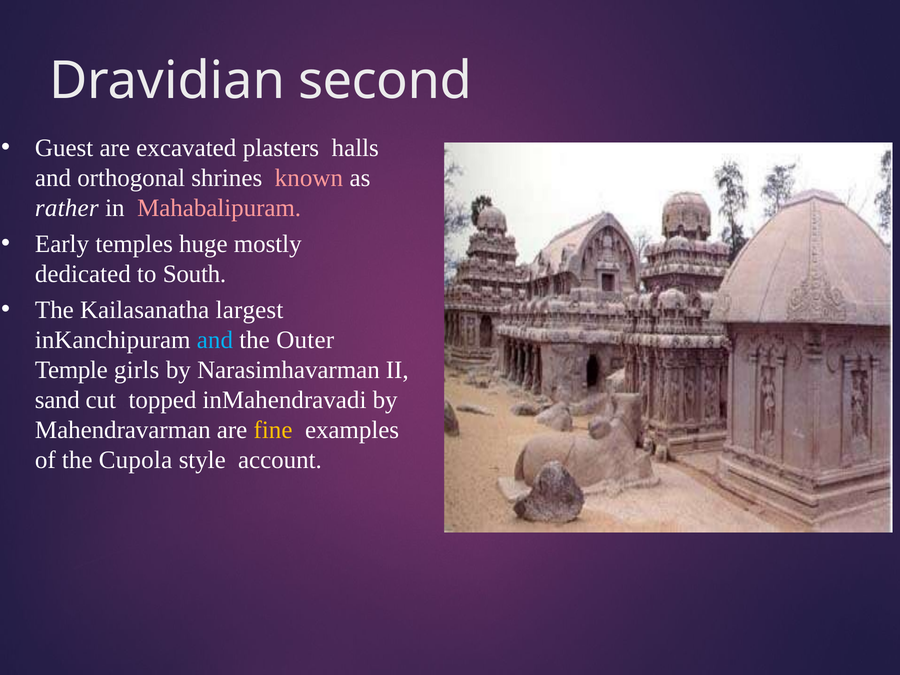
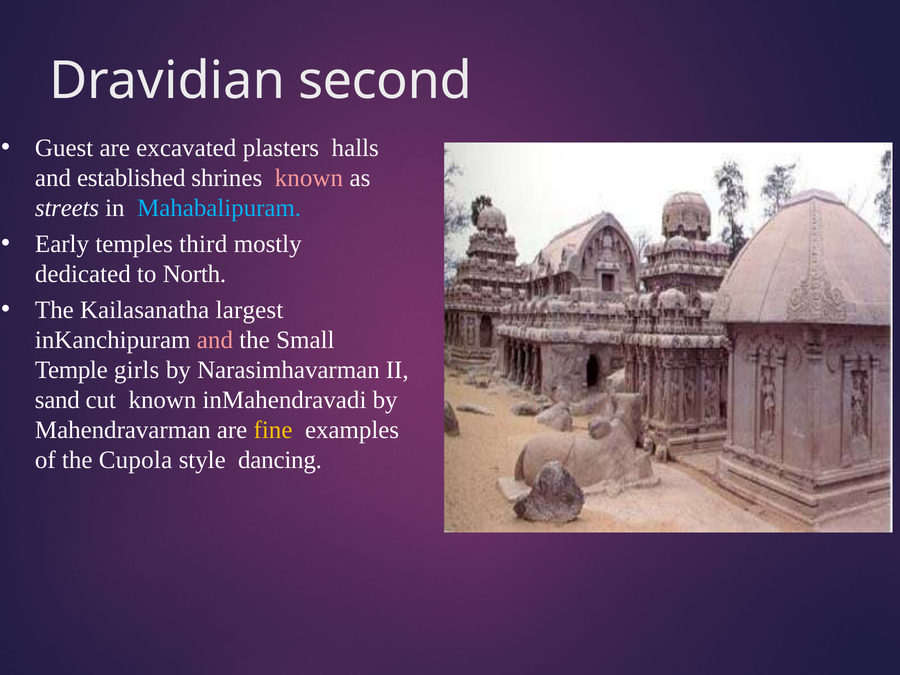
orthogonal: orthogonal -> established
rather: rather -> streets
Mahabalipuram colour: pink -> light blue
huge: huge -> third
South: South -> North
and at (215, 340) colour: light blue -> pink
Outer: Outer -> Small
cut topped: topped -> known
account: account -> dancing
